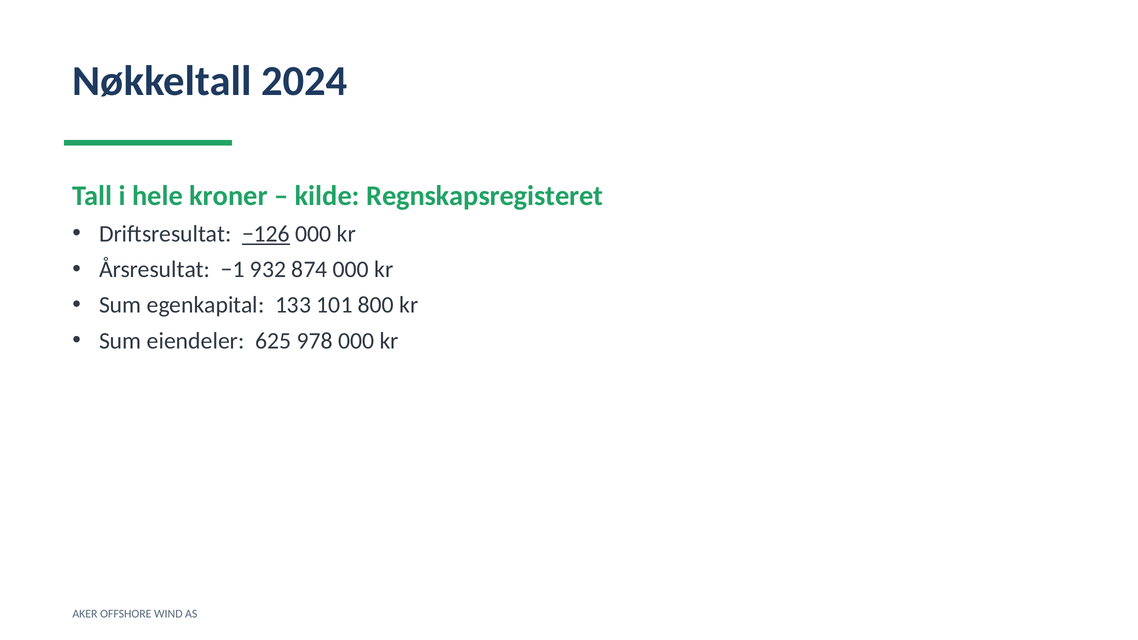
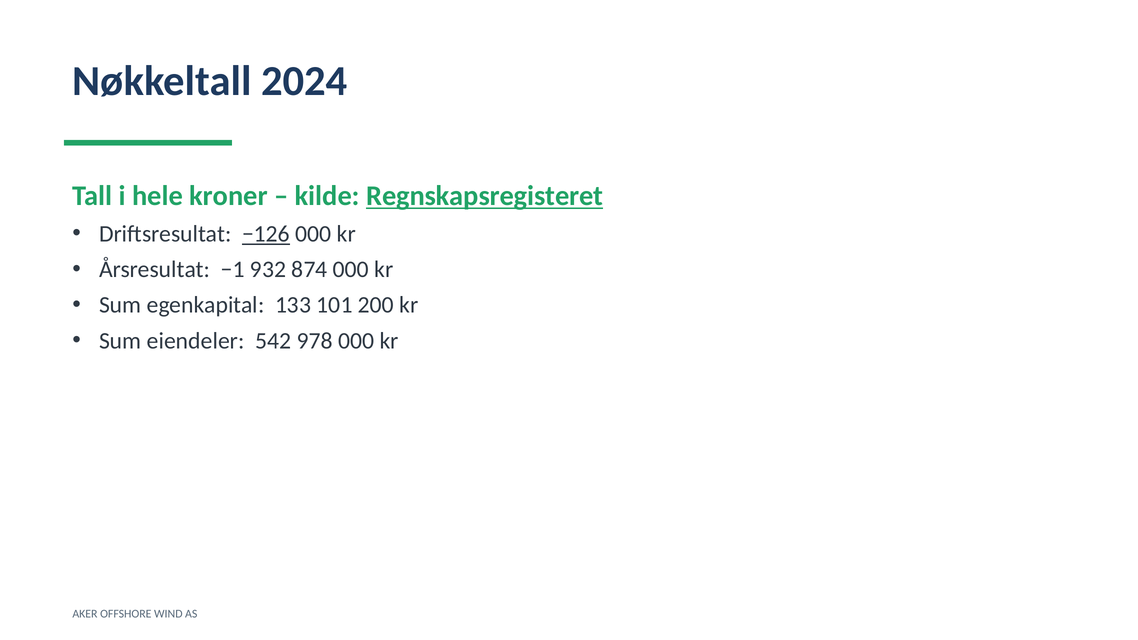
Regnskapsregisteret underline: none -> present
800: 800 -> 200
625: 625 -> 542
